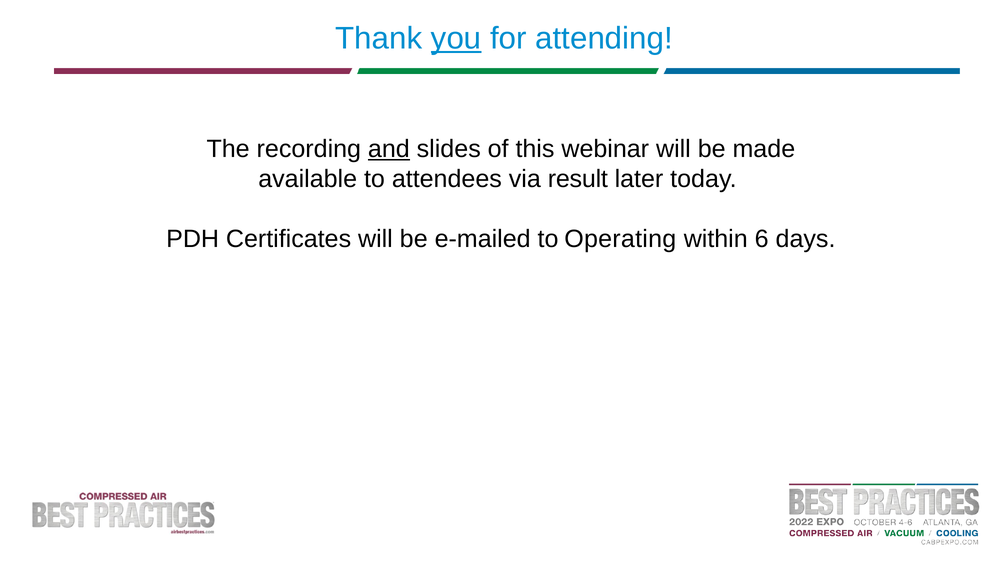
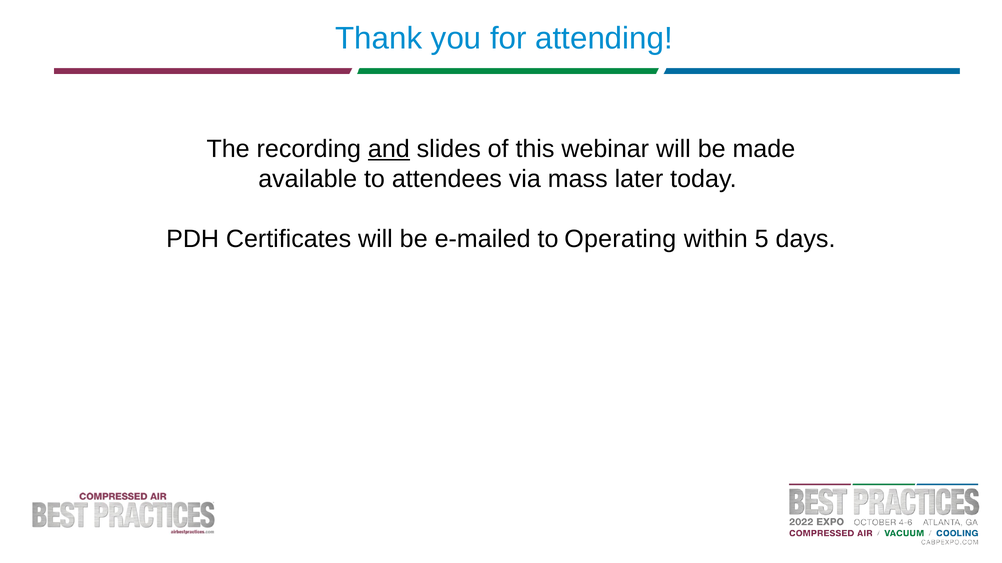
you underline: present -> none
result: result -> mass
6: 6 -> 5
